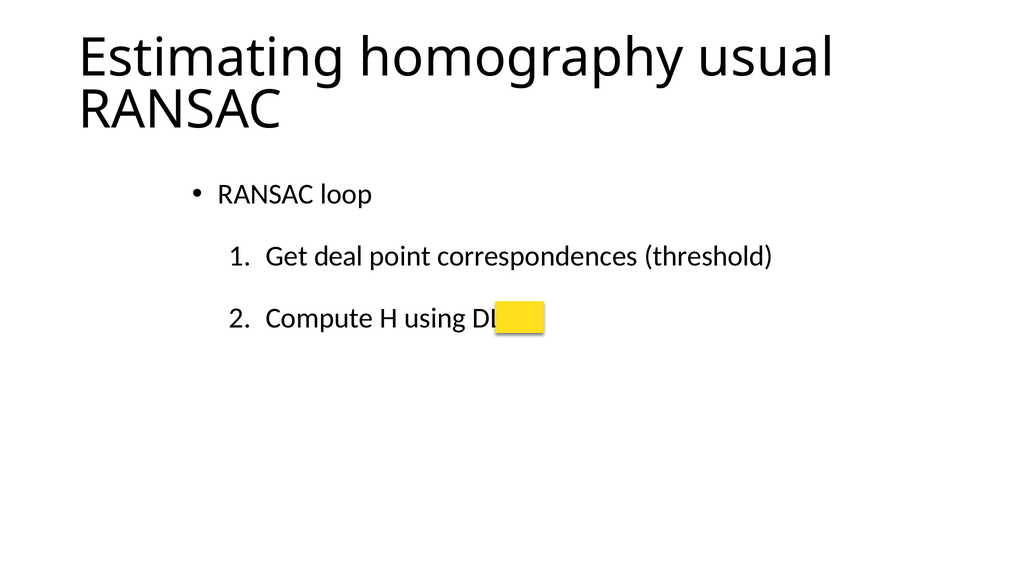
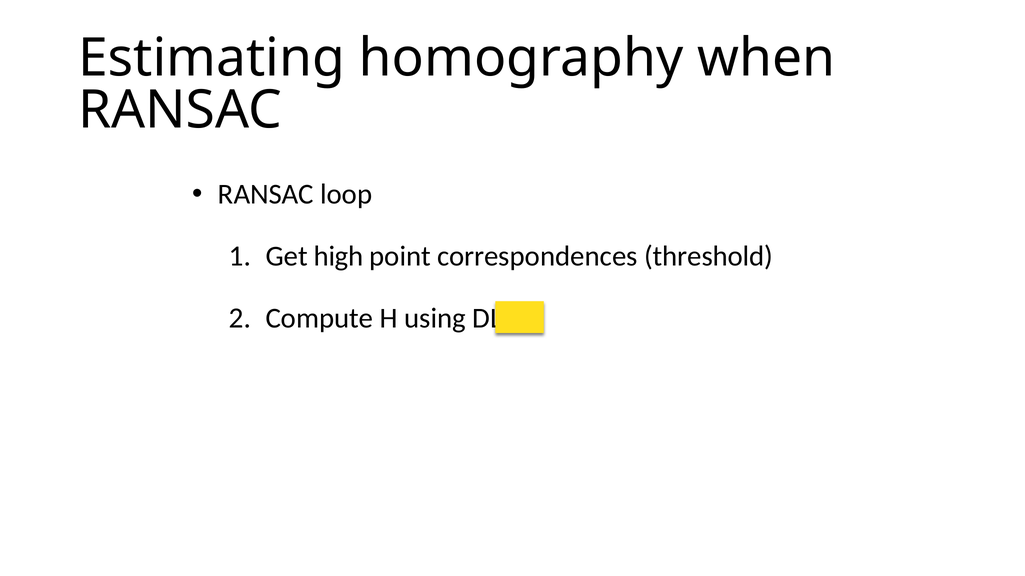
usual: usual -> when
deal: deal -> high
